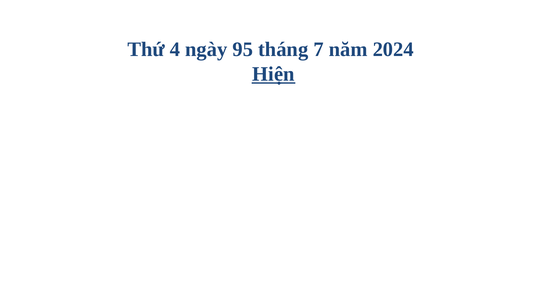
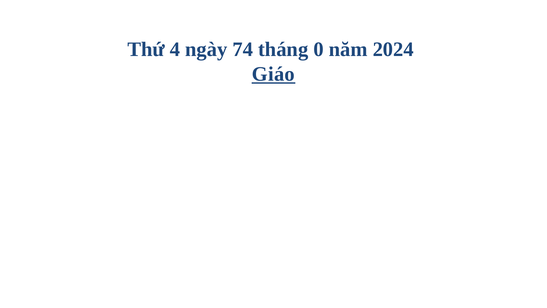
95: 95 -> 74
7: 7 -> 0
Hiện: Hiện -> Giáo
